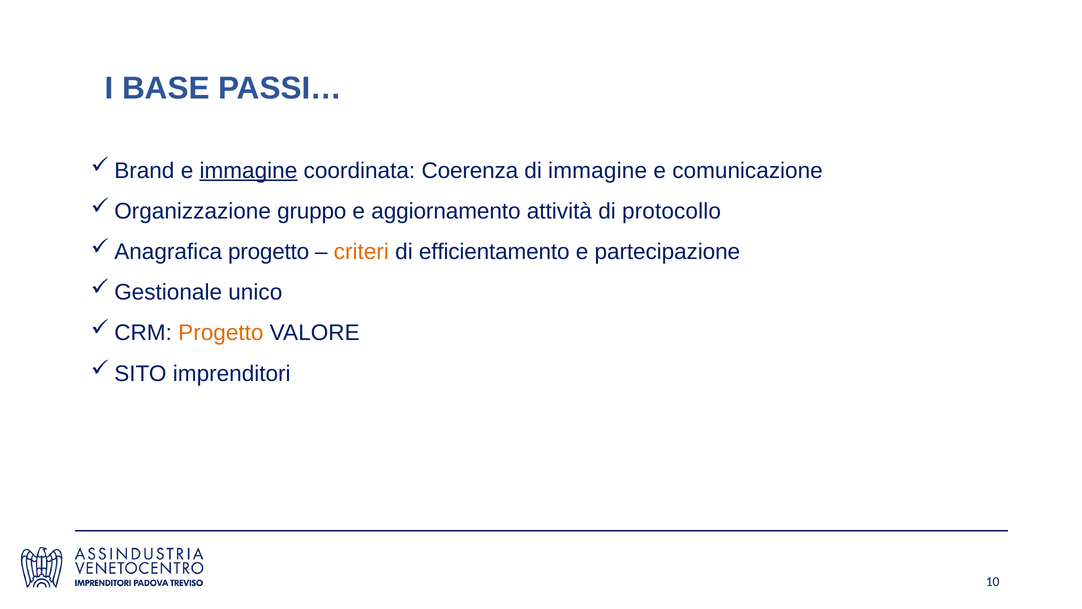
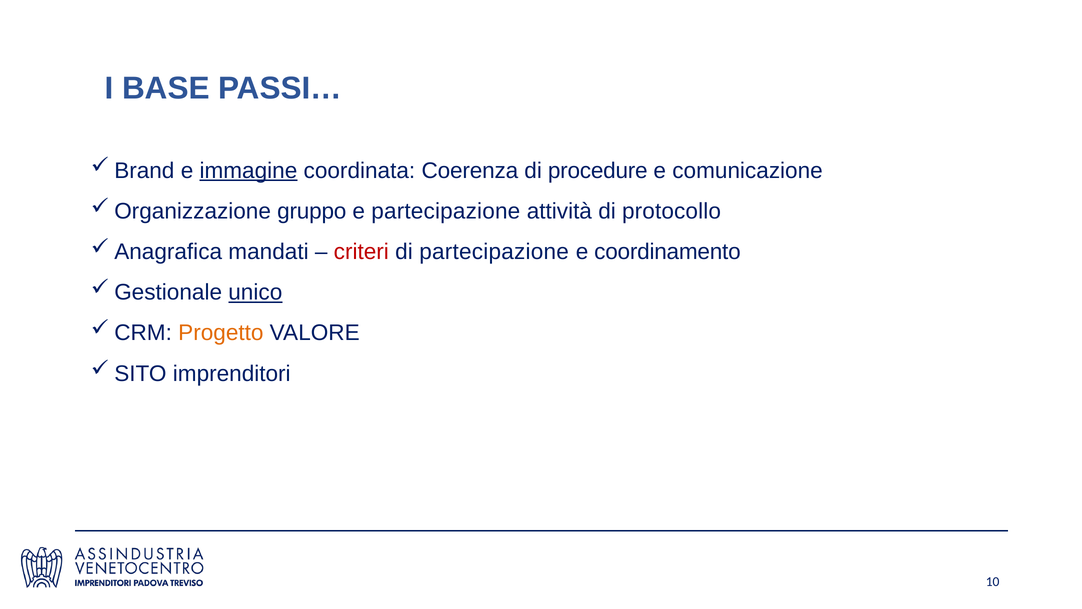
di immagine: immagine -> procedure
e aggiornamento: aggiornamento -> partecipazione
progetto at (269, 252): progetto -> mandati
criteri colour: orange -> red
di efficientamento: efficientamento -> partecipazione
partecipazione: partecipazione -> coordinamento
unico underline: none -> present
